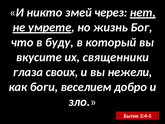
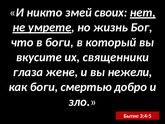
через: через -> своих
в буду: буду -> боги
своих: своих -> жене
веселием: веселием -> смертью
